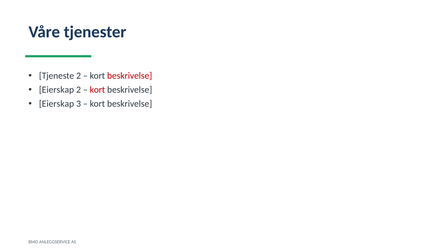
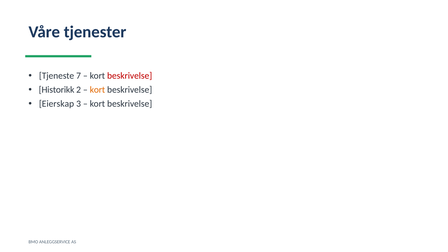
Tjeneste 2: 2 -> 7
Eierskap at (57, 90): Eierskap -> Historikk
kort at (97, 90) colour: red -> orange
